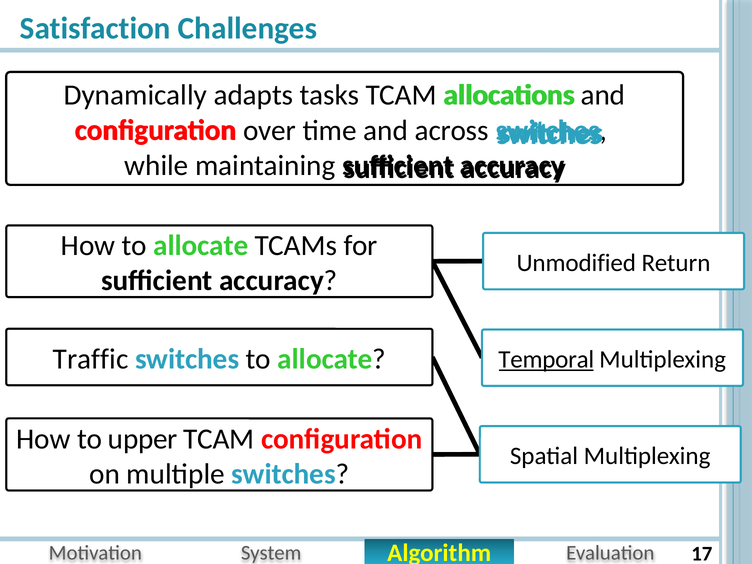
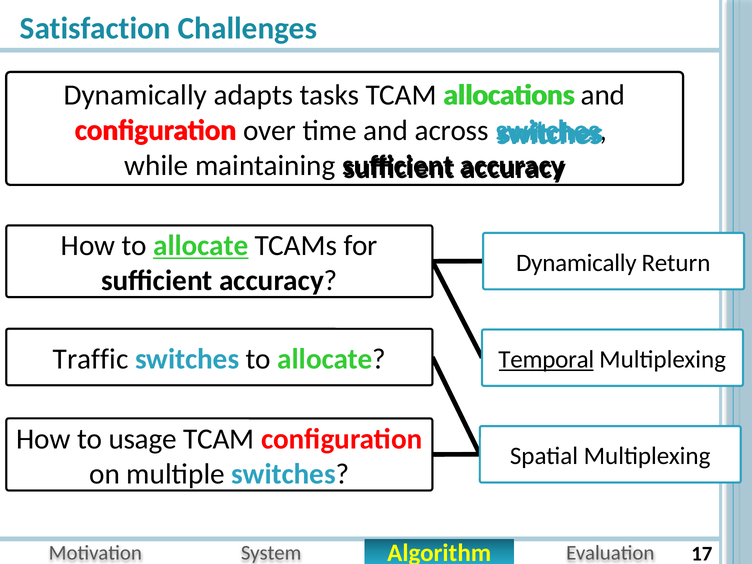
allocate at (201, 246) underline: none -> present
Unmodified at (576, 263): Unmodified -> Dynamically
upper: upper -> usage
